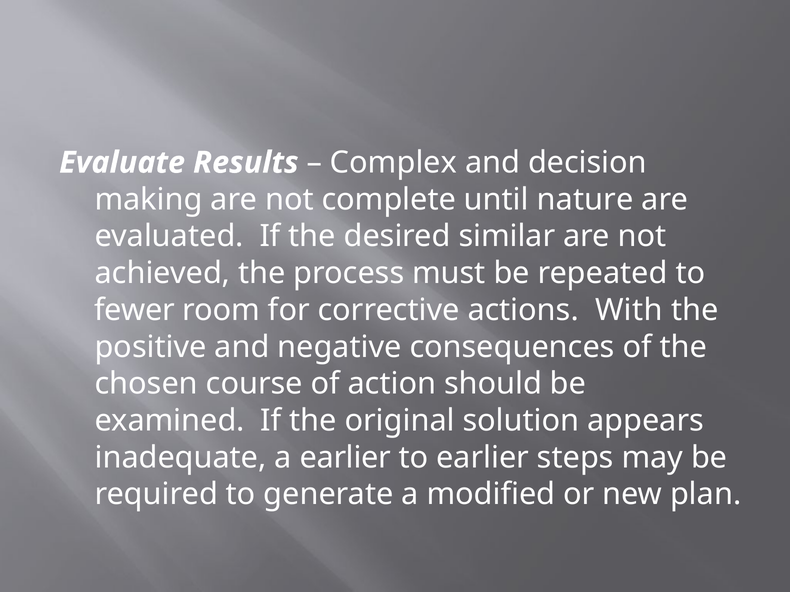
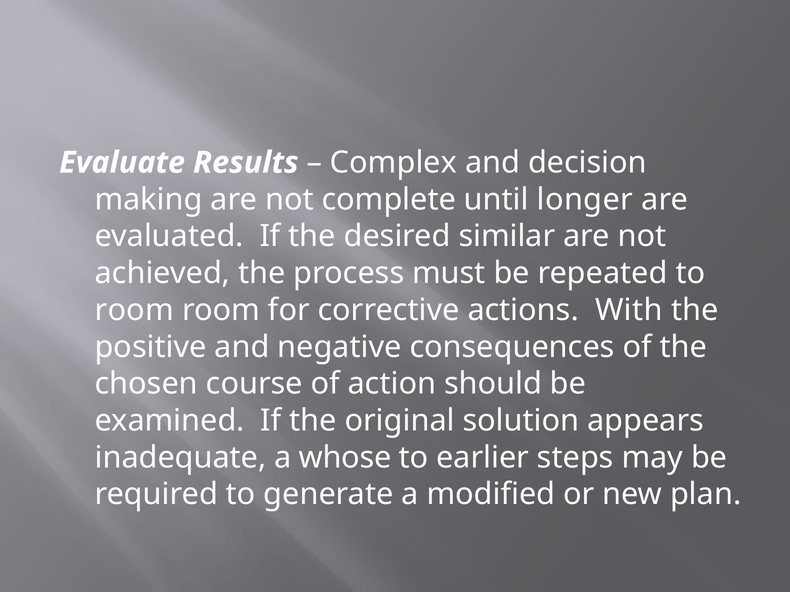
nature: nature -> longer
fewer at (135, 310): fewer -> room
a earlier: earlier -> whose
